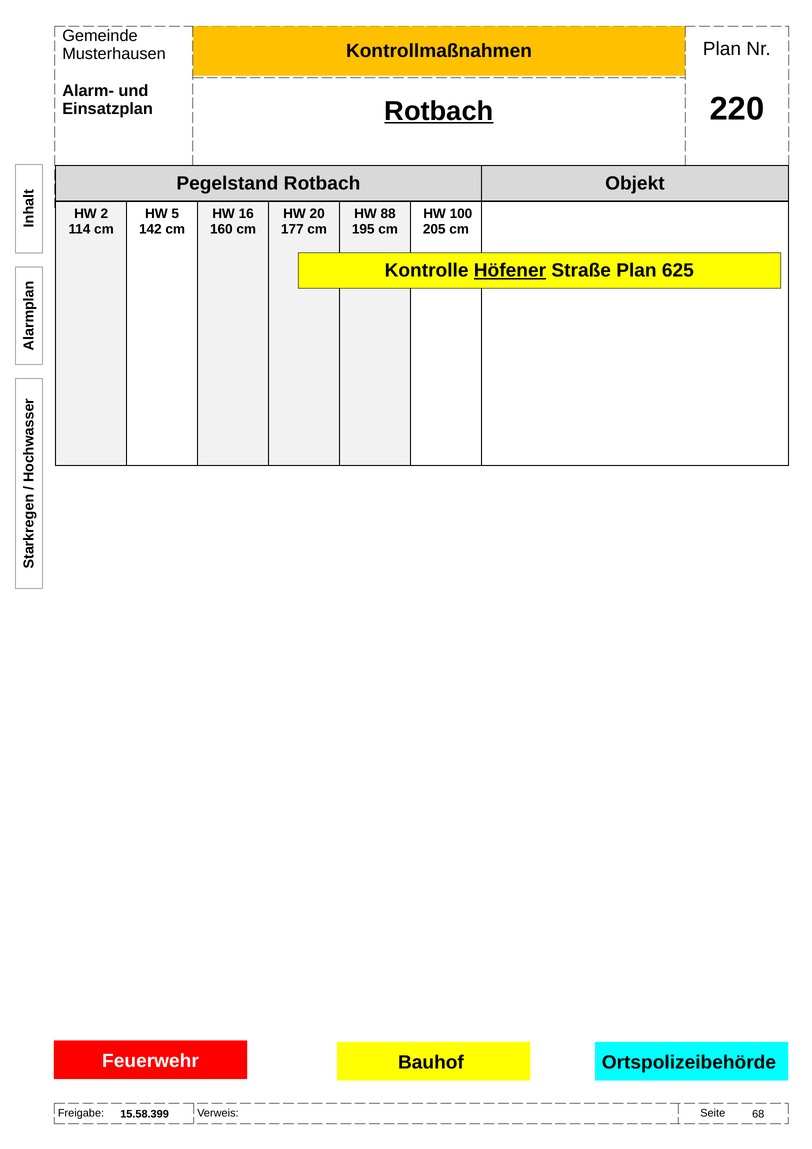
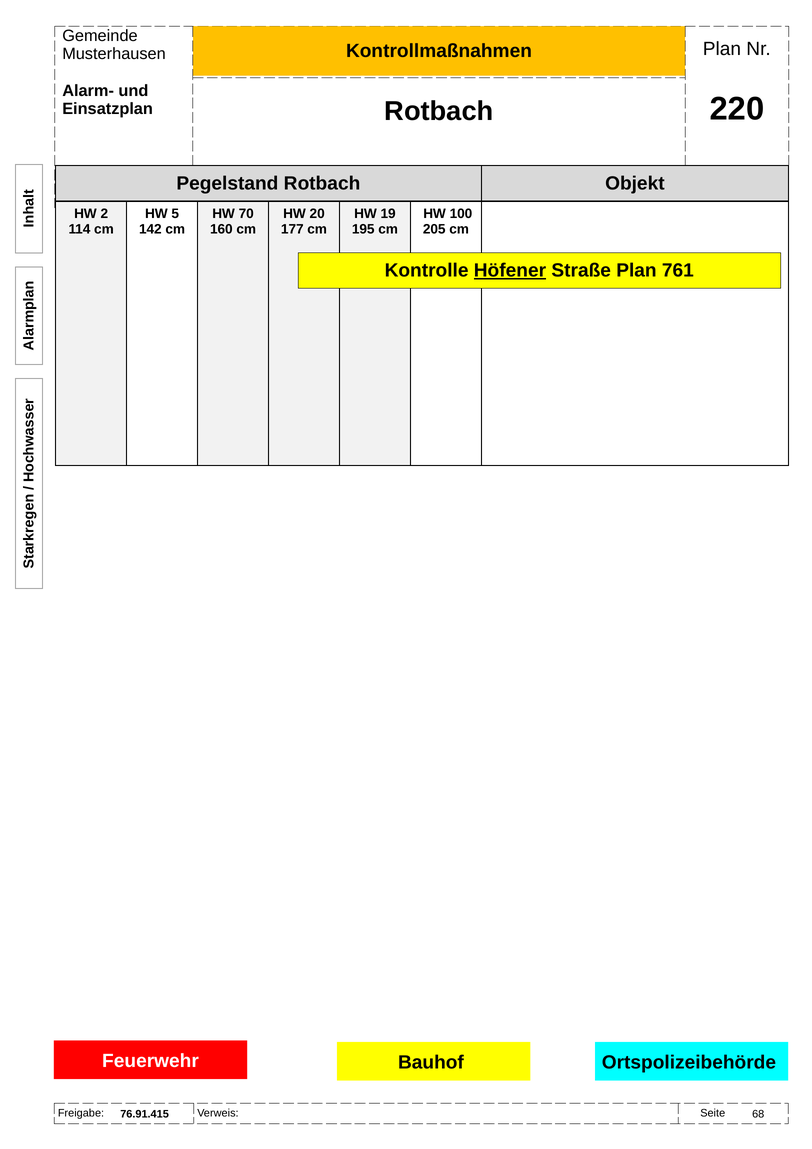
Rotbach at (439, 111) underline: present -> none
16: 16 -> 70
88: 88 -> 19
625: 625 -> 761
15.58.399: 15.58.399 -> 76.91.415
